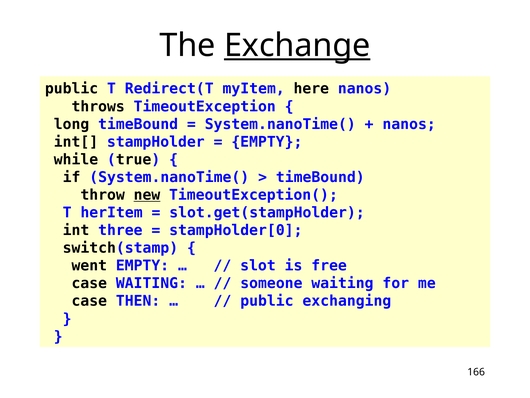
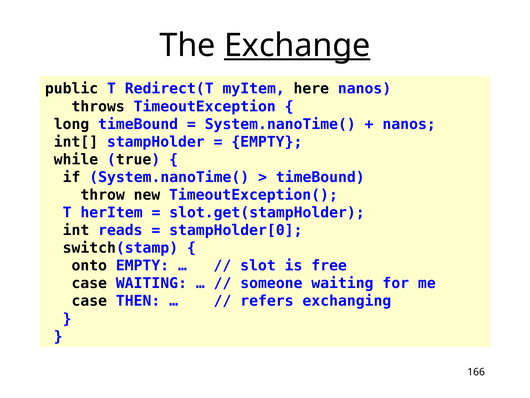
new underline: present -> none
three: three -> reads
went: went -> onto
public at (267, 301): public -> refers
